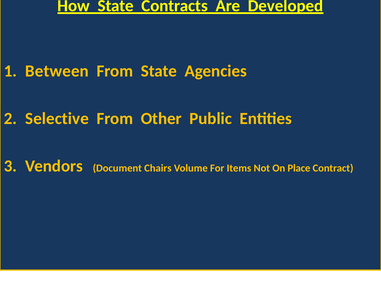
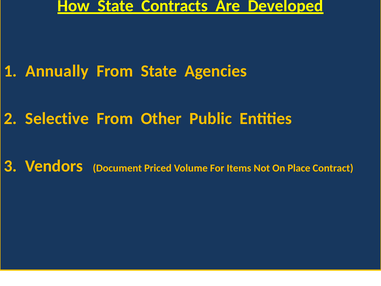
Between: Between -> Annually
Chairs: Chairs -> Priced
